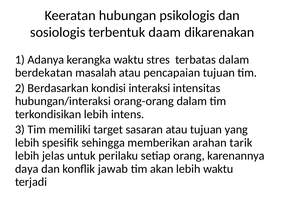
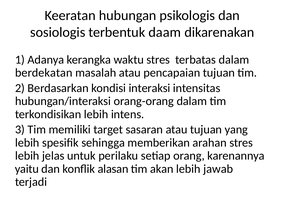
arahan tarik: tarik -> stres
daya: daya -> yaitu
jawab: jawab -> alasan
lebih waktu: waktu -> jawab
